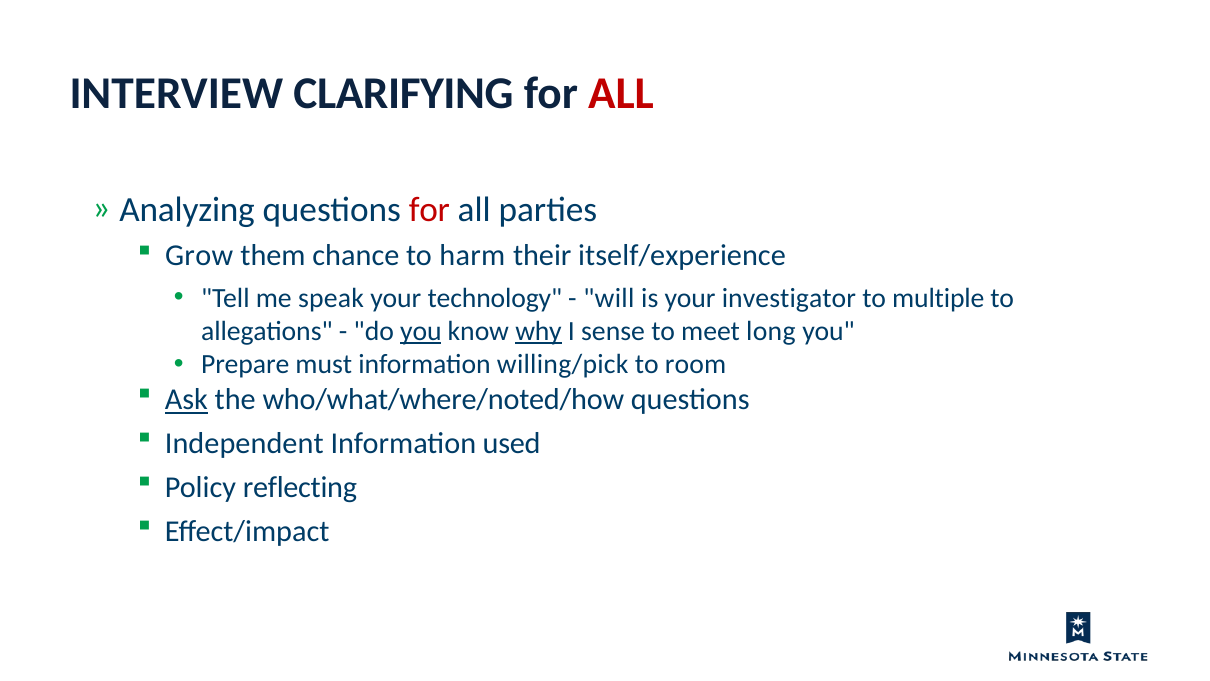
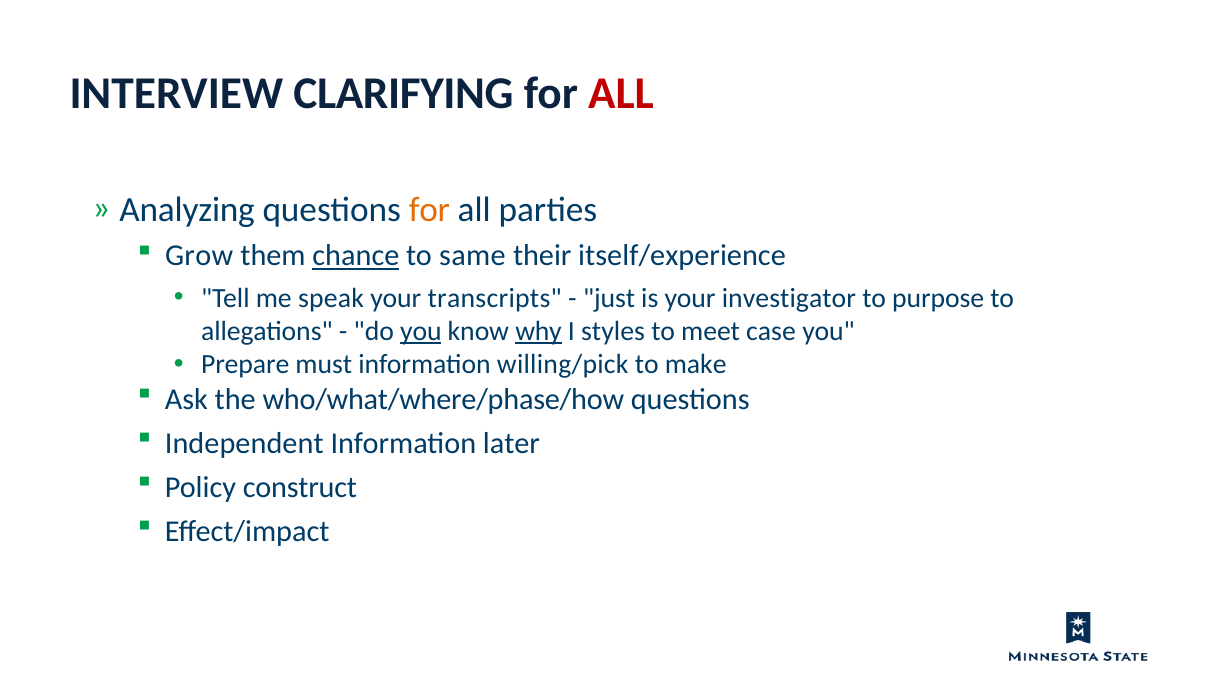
for at (429, 209) colour: red -> orange
chance underline: none -> present
harm: harm -> same
technology: technology -> transcripts
will: will -> just
multiple: multiple -> purpose
sense: sense -> styles
long: long -> case
room: room -> make
Ask underline: present -> none
who/what/where/noted/how: who/what/where/noted/how -> who/what/where/phase/how
used: used -> later
reflecting: reflecting -> construct
